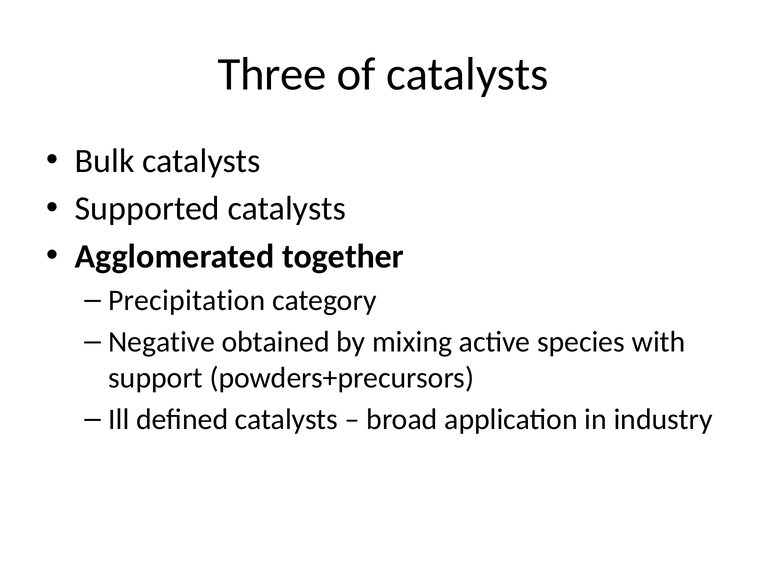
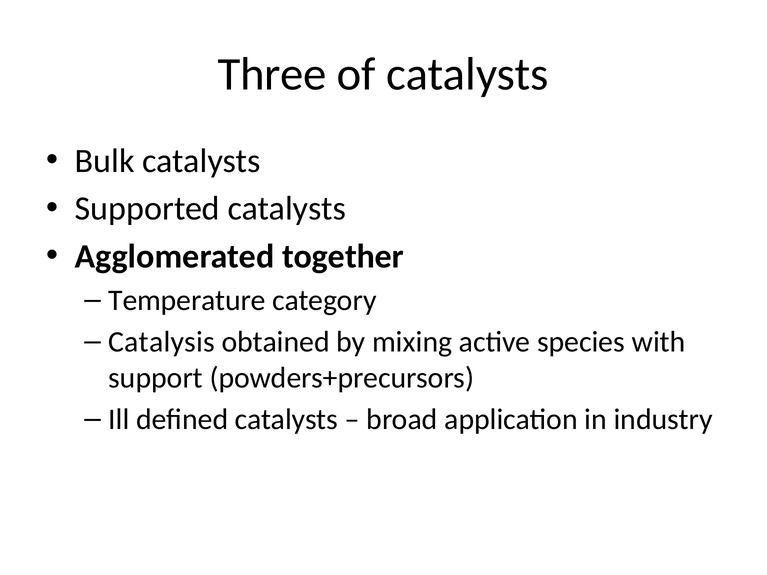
Precipitation: Precipitation -> Temperature
Negative: Negative -> Catalysis
